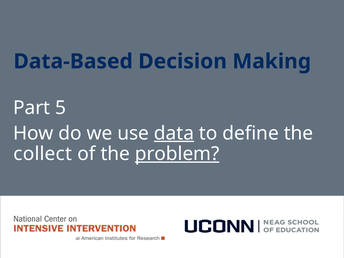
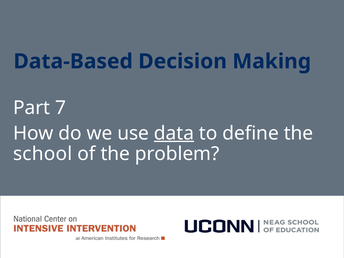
5: 5 -> 7
collect: collect -> school
problem underline: present -> none
